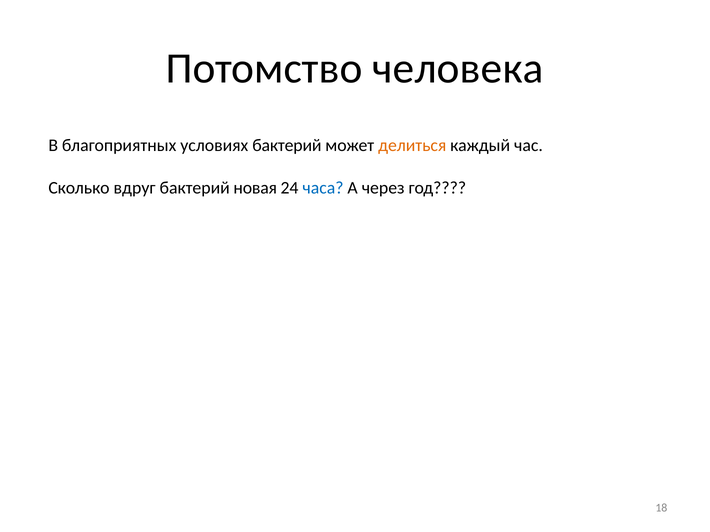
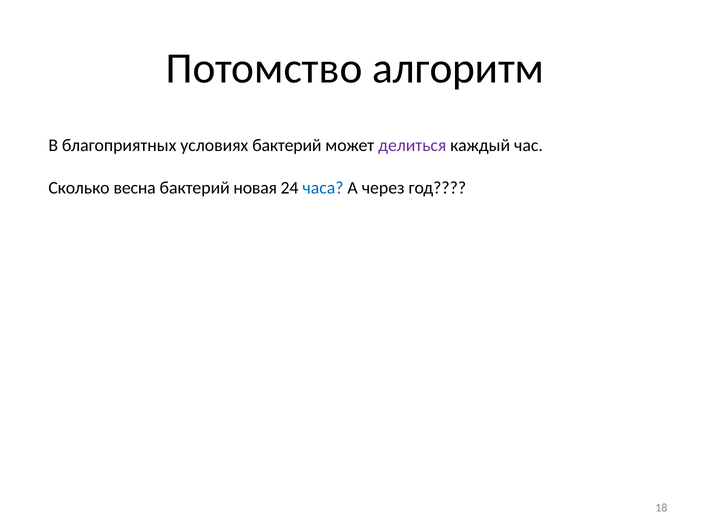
человека: человека -> алгоритм
делиться colour: orange -> purple
вдруг: вдруг -> весна
